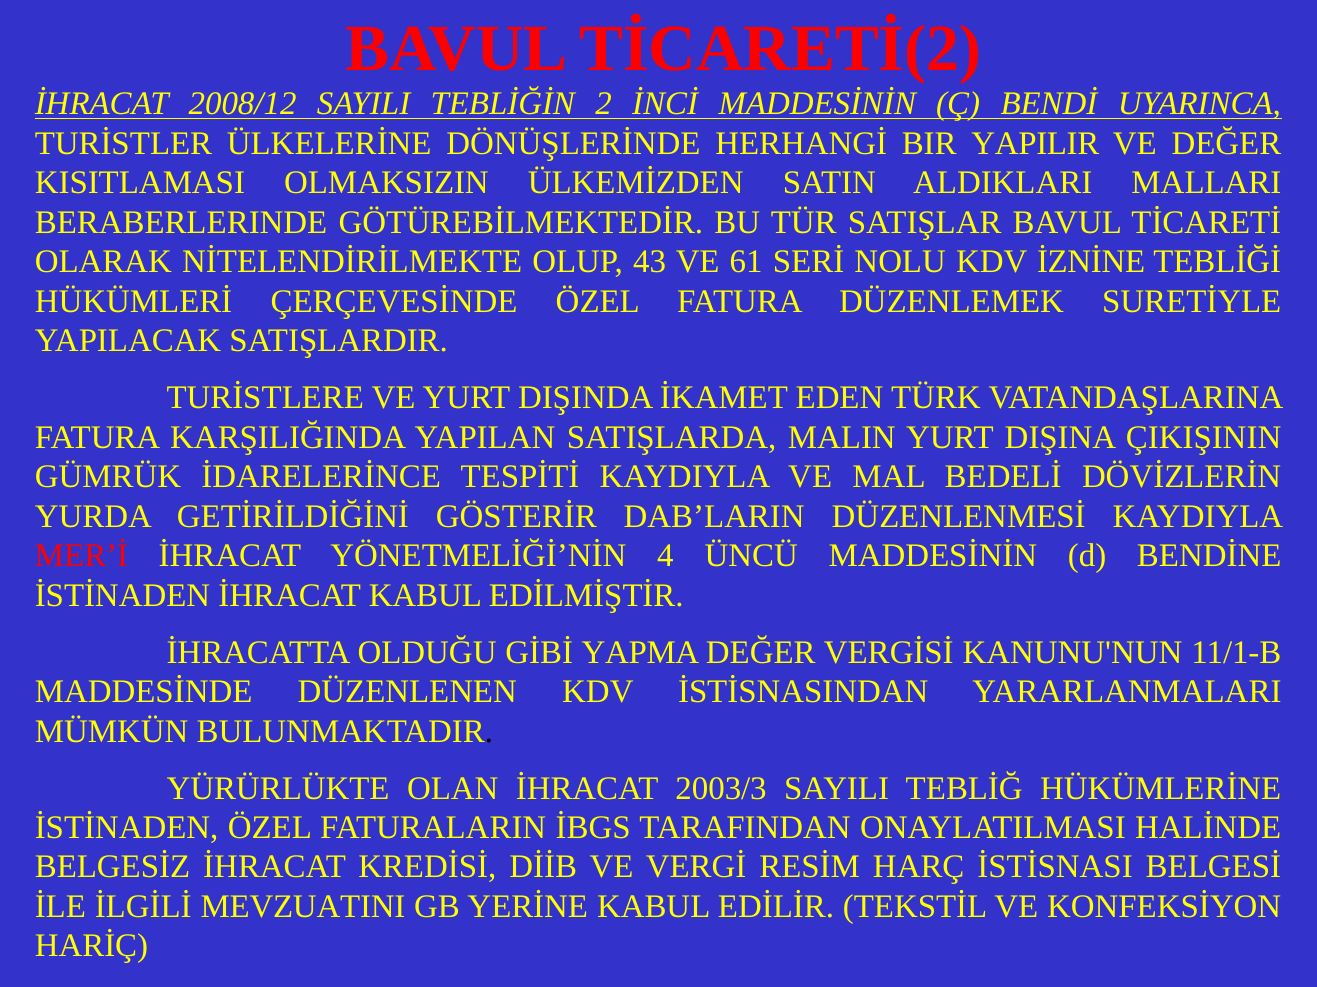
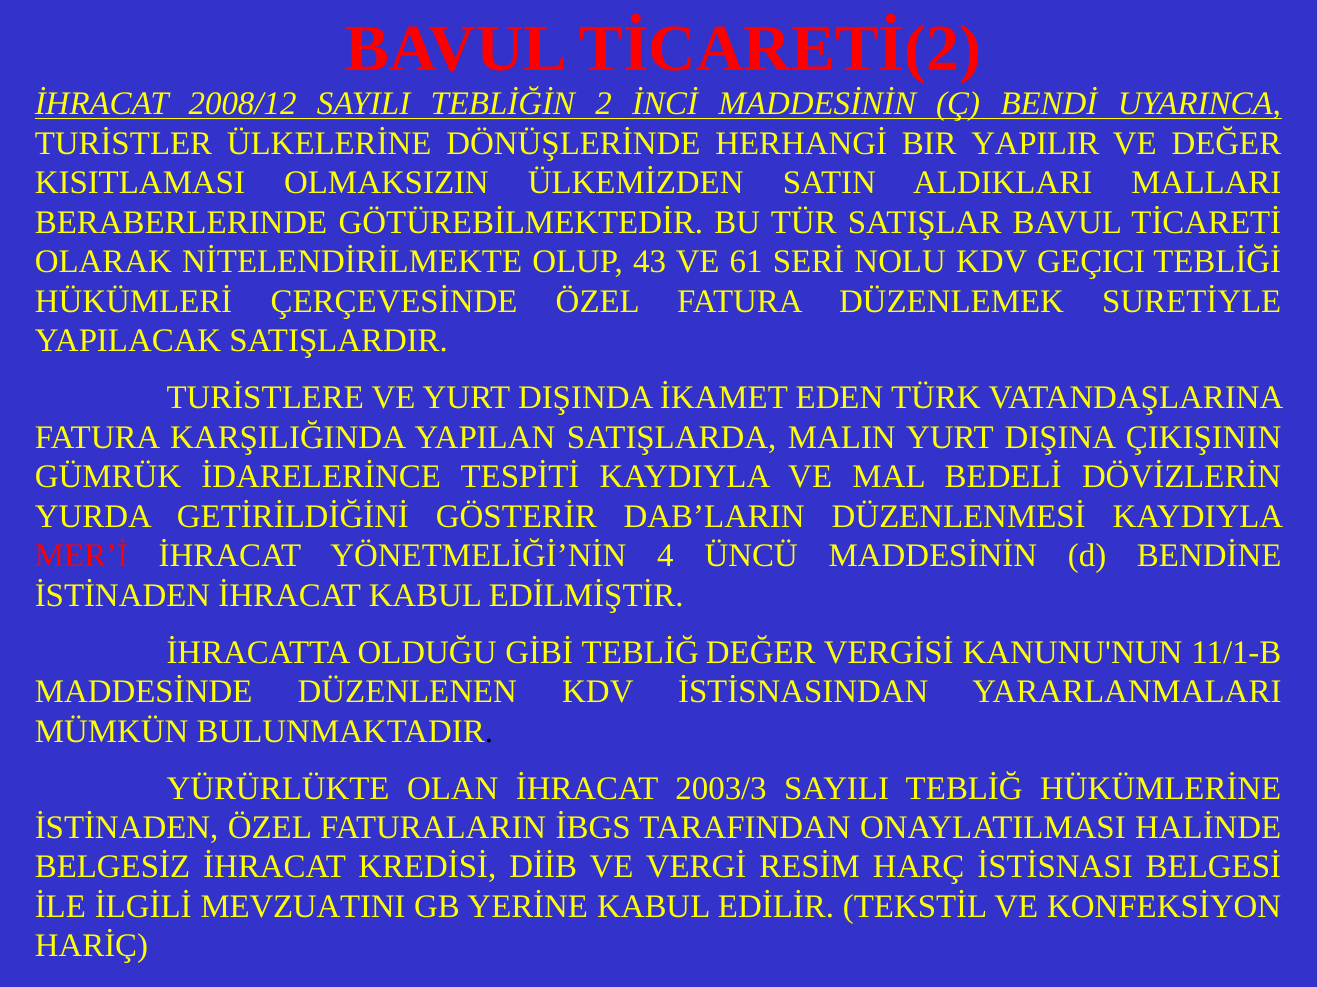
İZNİNE: İZNİNE -> GEÇICI
GİBİ YAPMA: YAPMA -> TEBLİĞ
